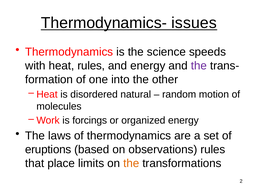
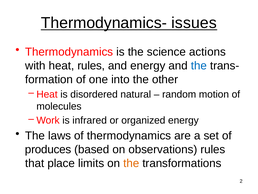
speeds: speeds -> actions
the at (199, 65) colour: purple -> blue
forcings: forcings -> infrared
eruptions: eruptions -> produces
